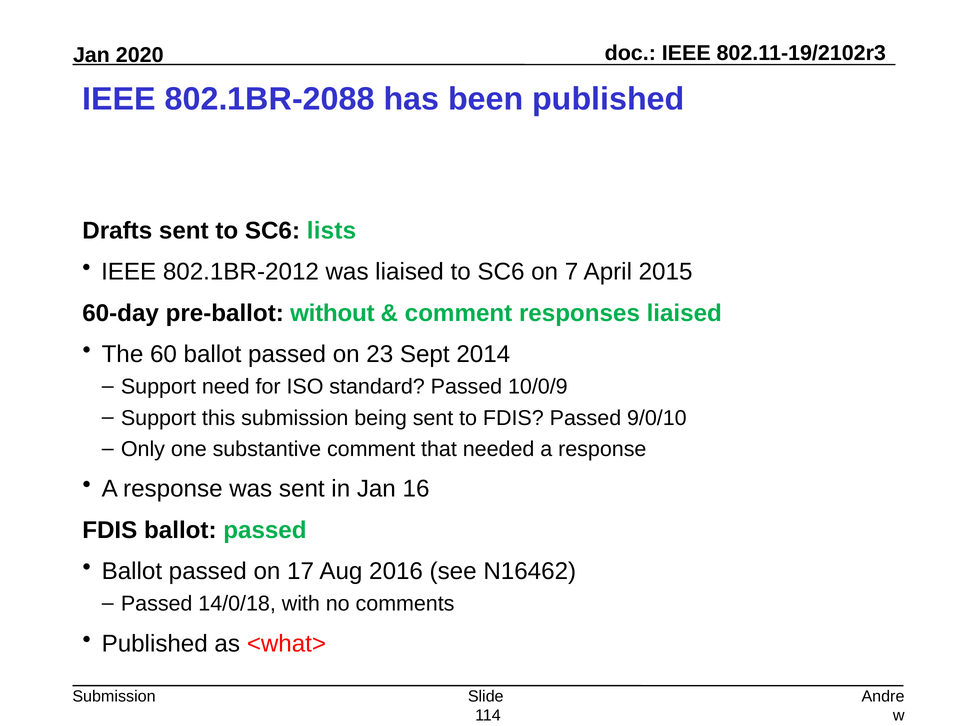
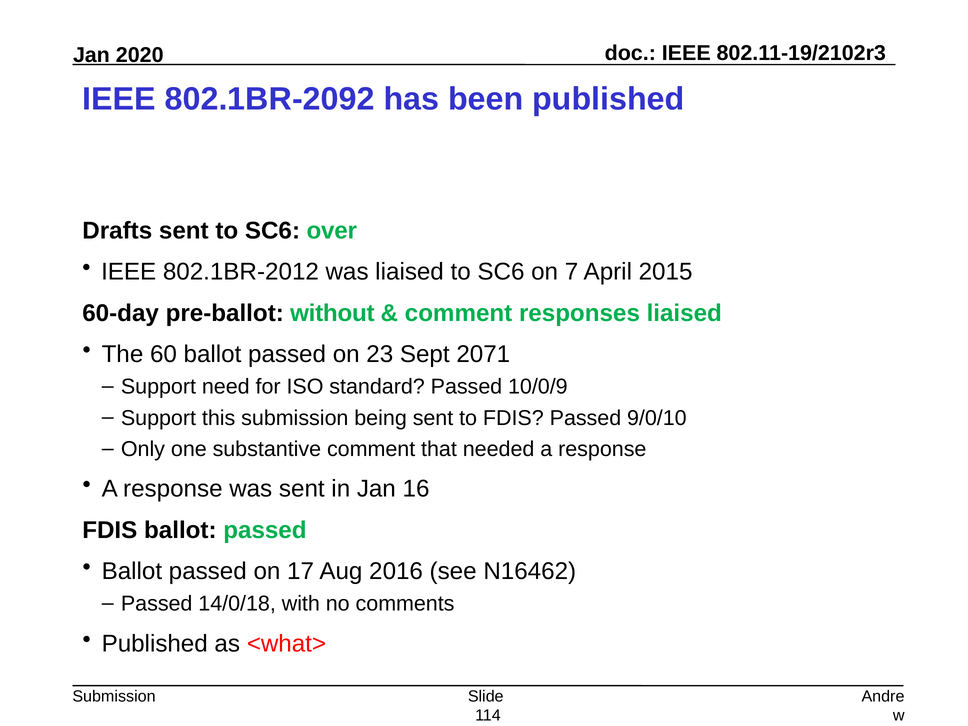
802.1BR-2088: 802.1BR-2088 -> 802.1BR-2092
lists: lists -> over
2014: 2014 -> 2071
